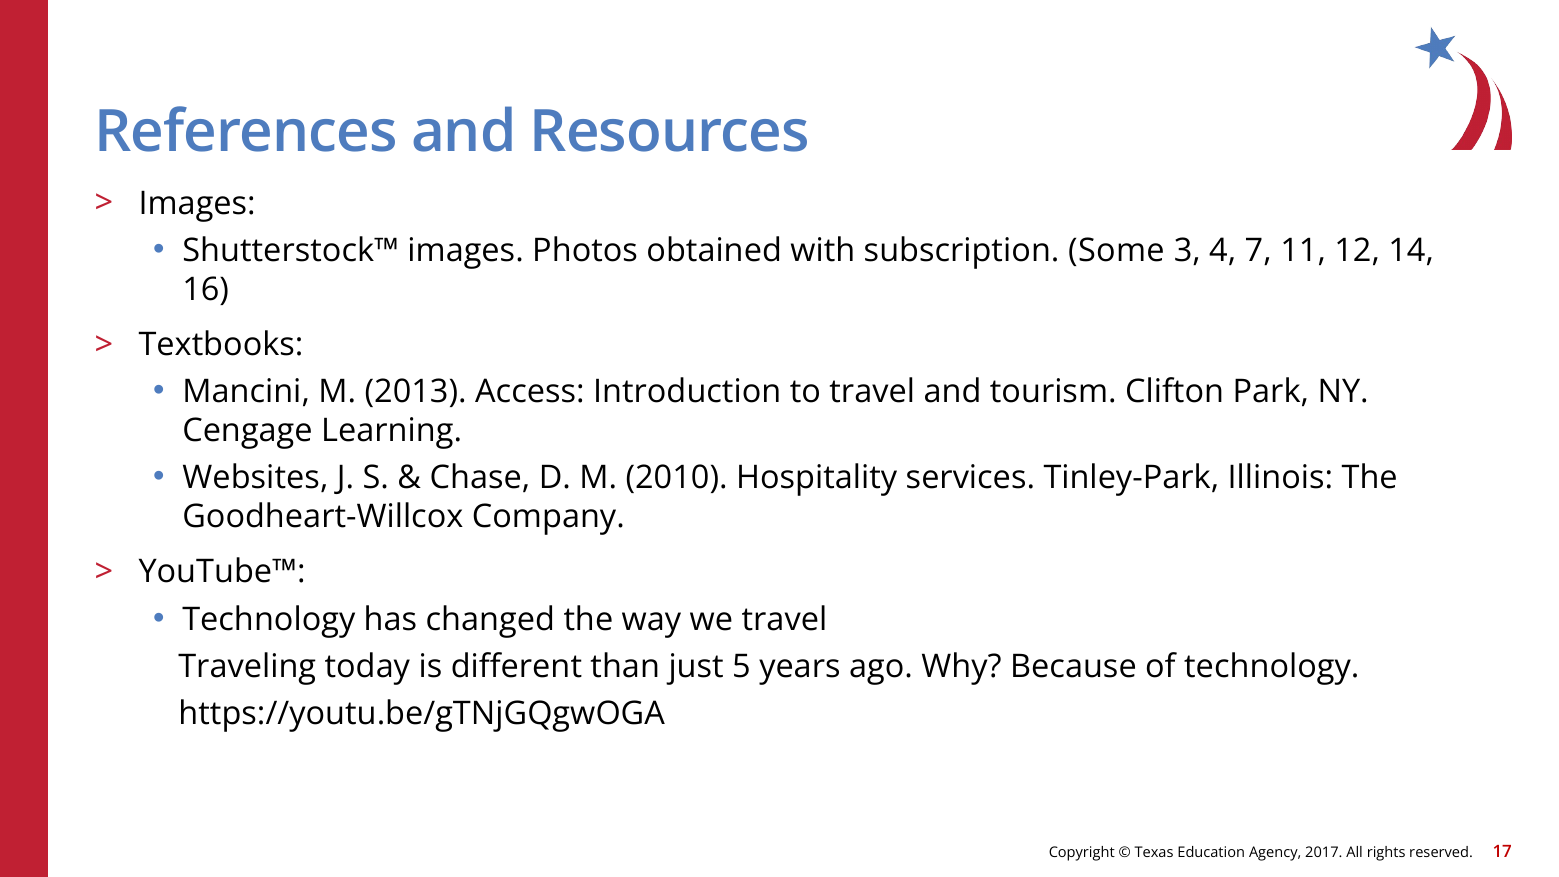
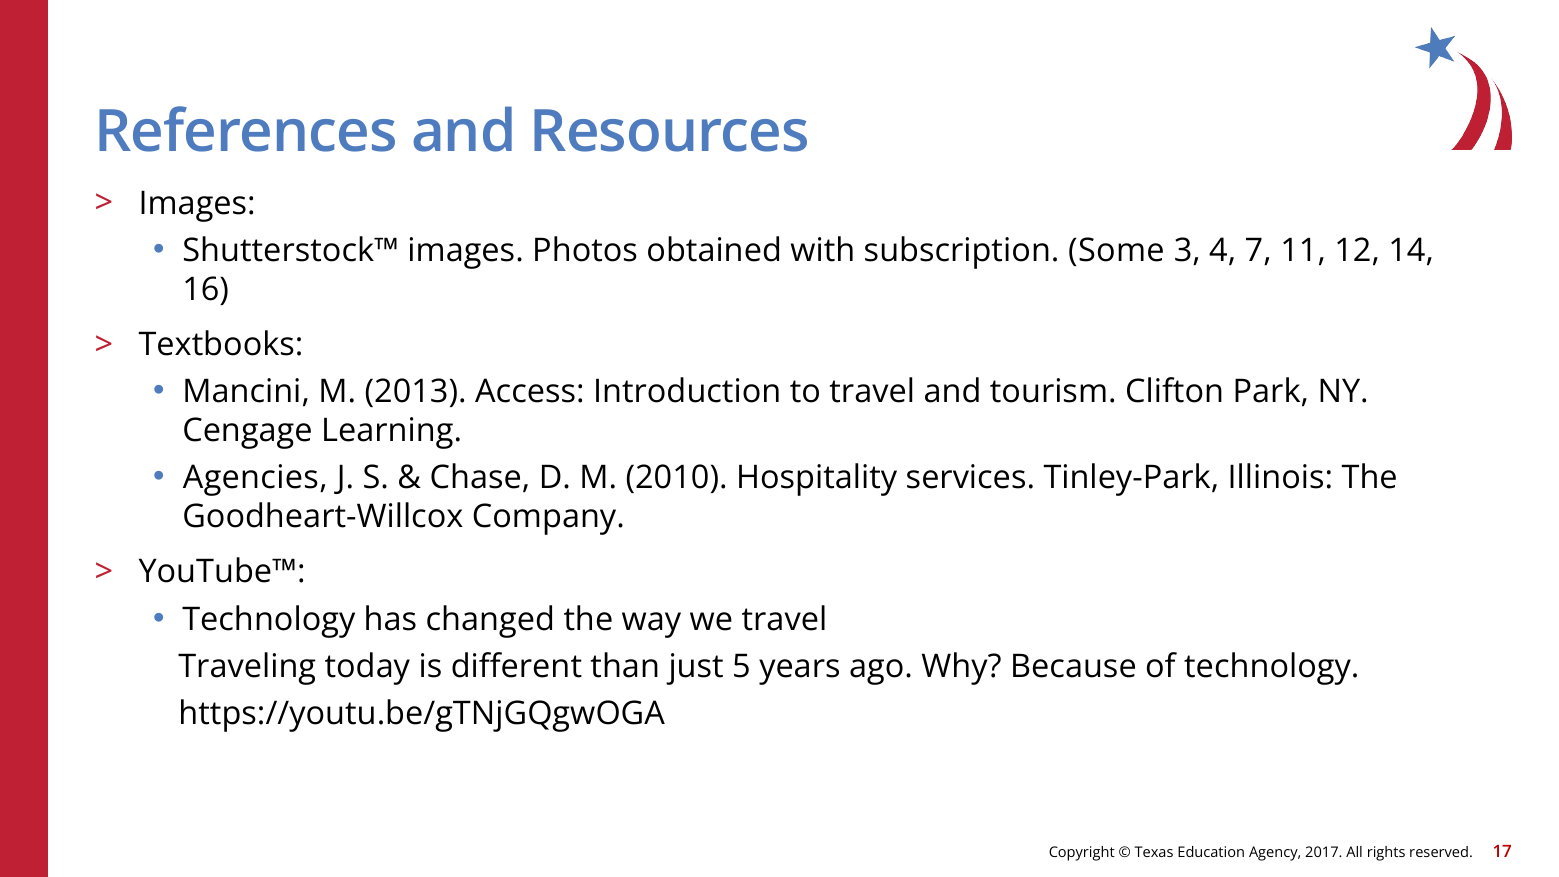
Websites: Websites -> Agencies
